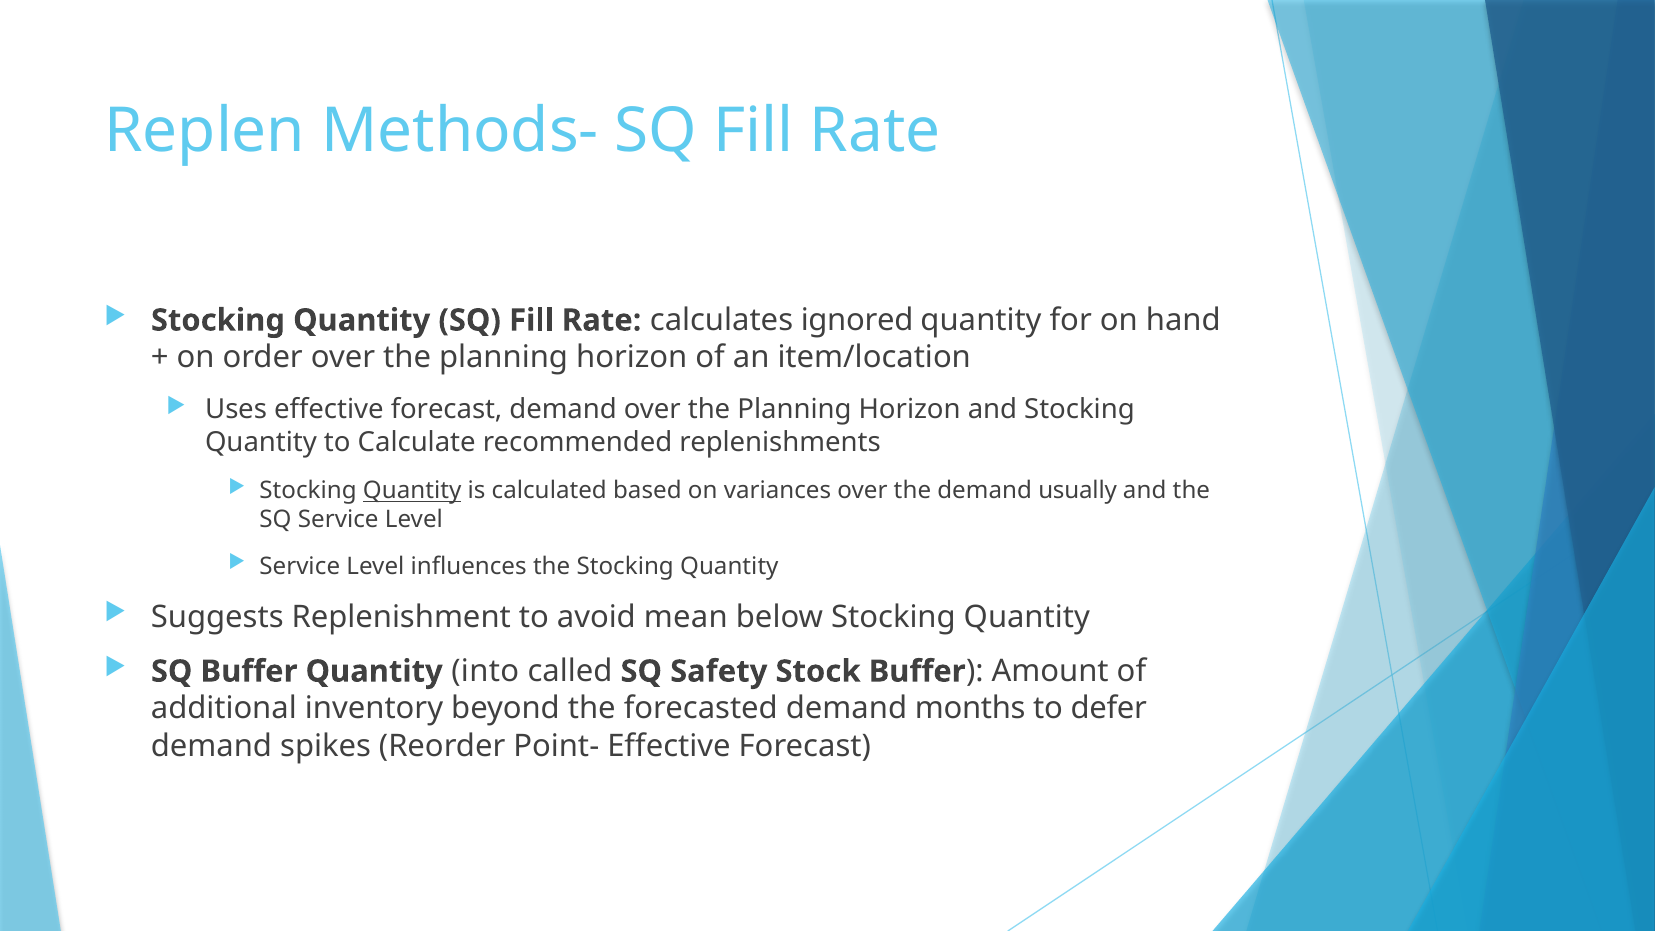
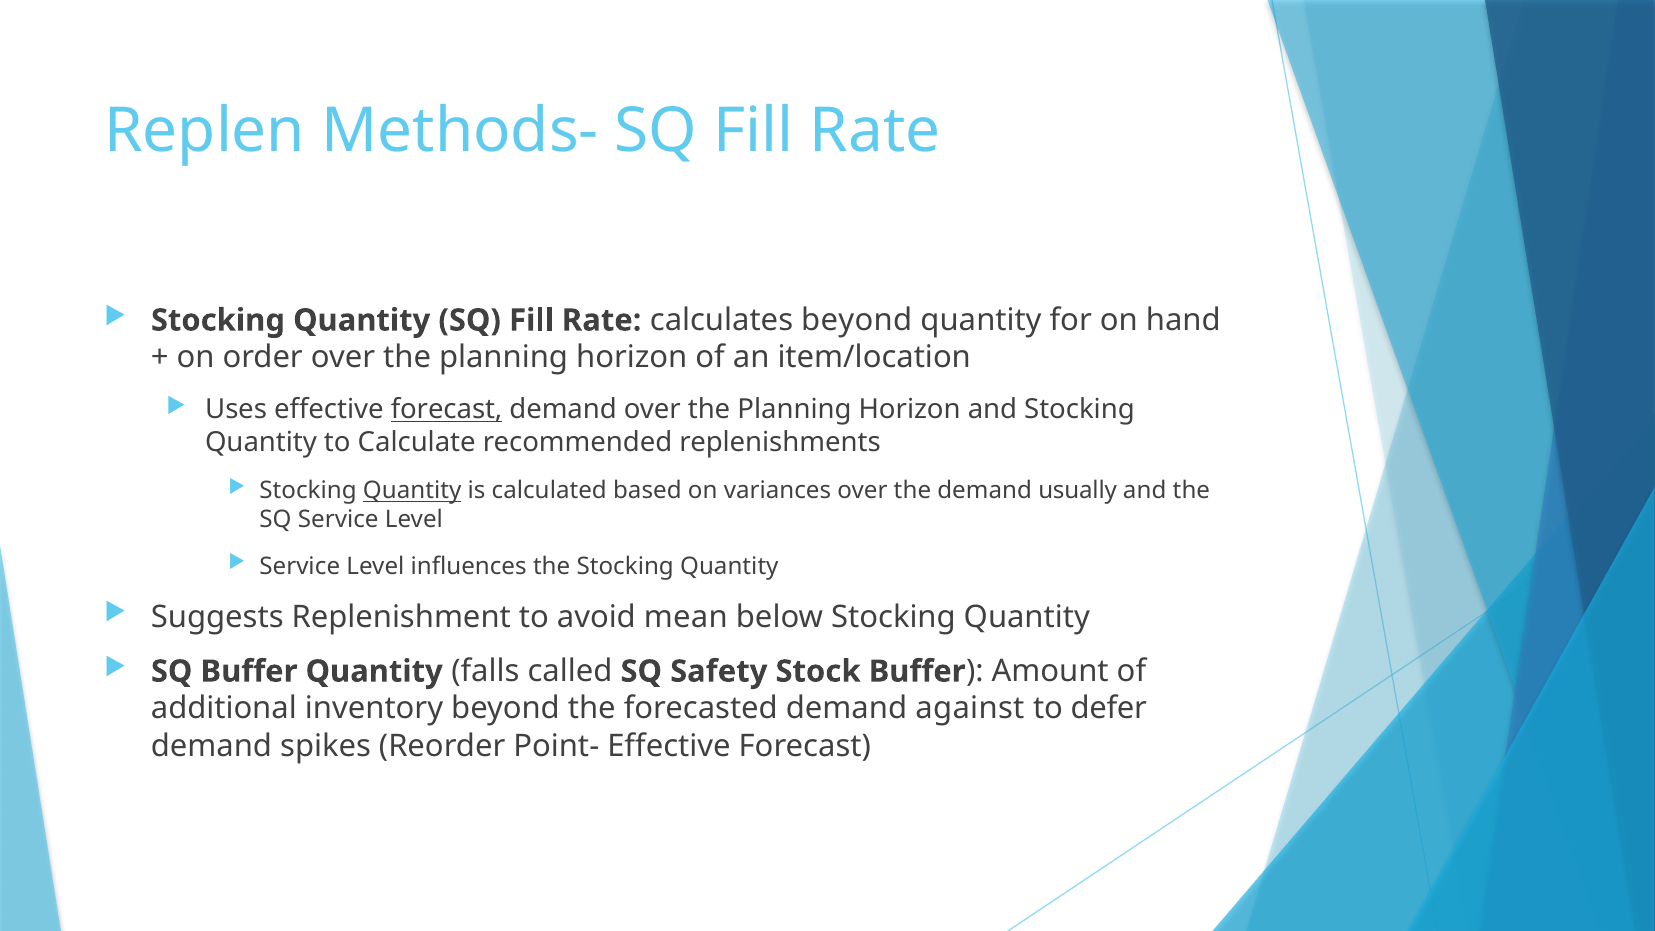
calculates ignored: ignored -> beyond
forecast at (447, 410) underline: none -> present
into: into -> falls
months: months -> against
